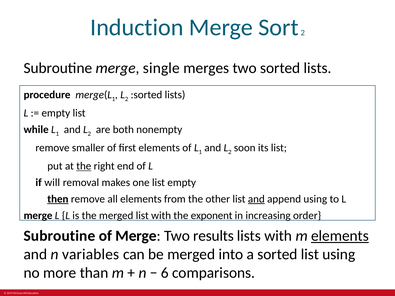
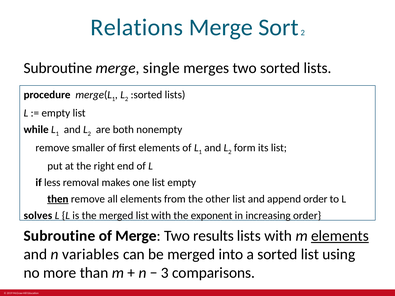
Induction: Induction -> Relations
soon: soon -> form
the at (84, 166) underline: present -> none
will: will -> less
and at (256, 199) underline: present -> none
append using: using -> order
merge at (38, 216): merge -> solves
6: 6 -> 3
